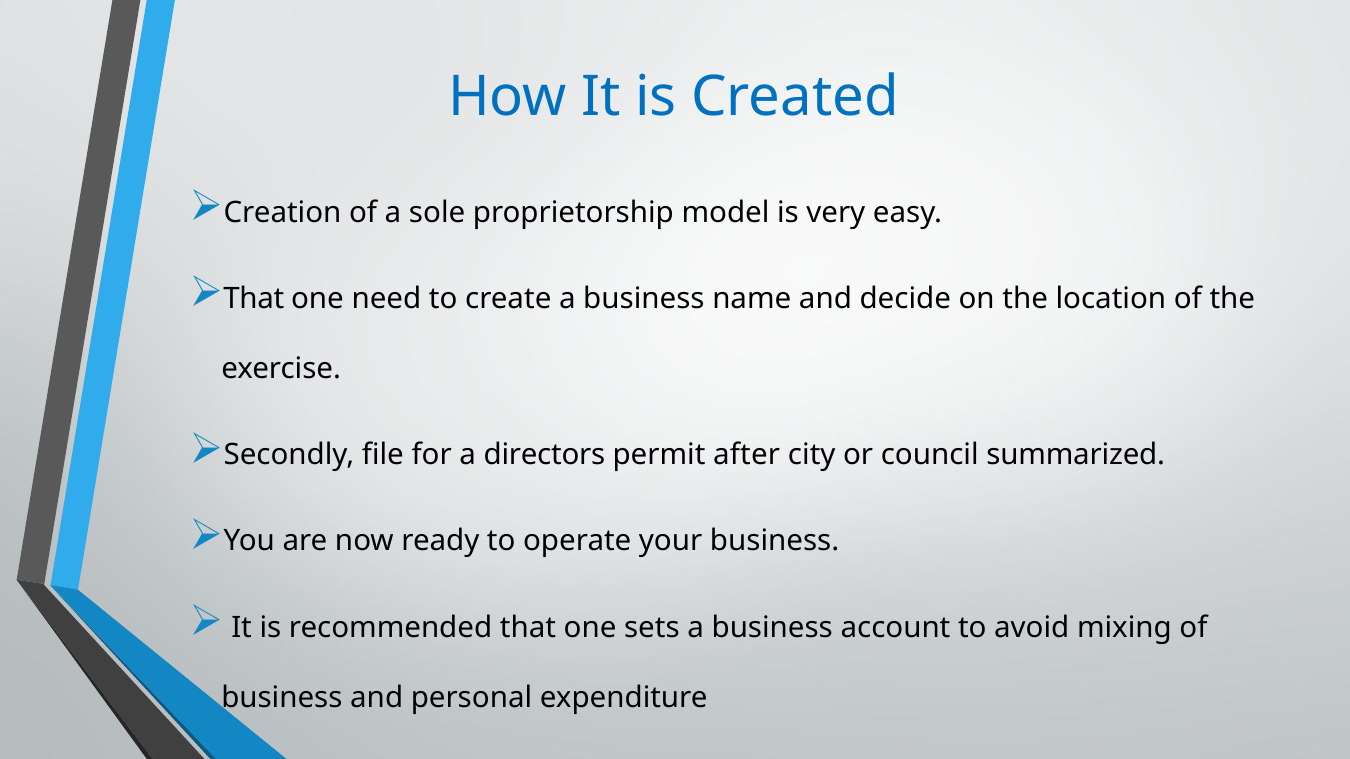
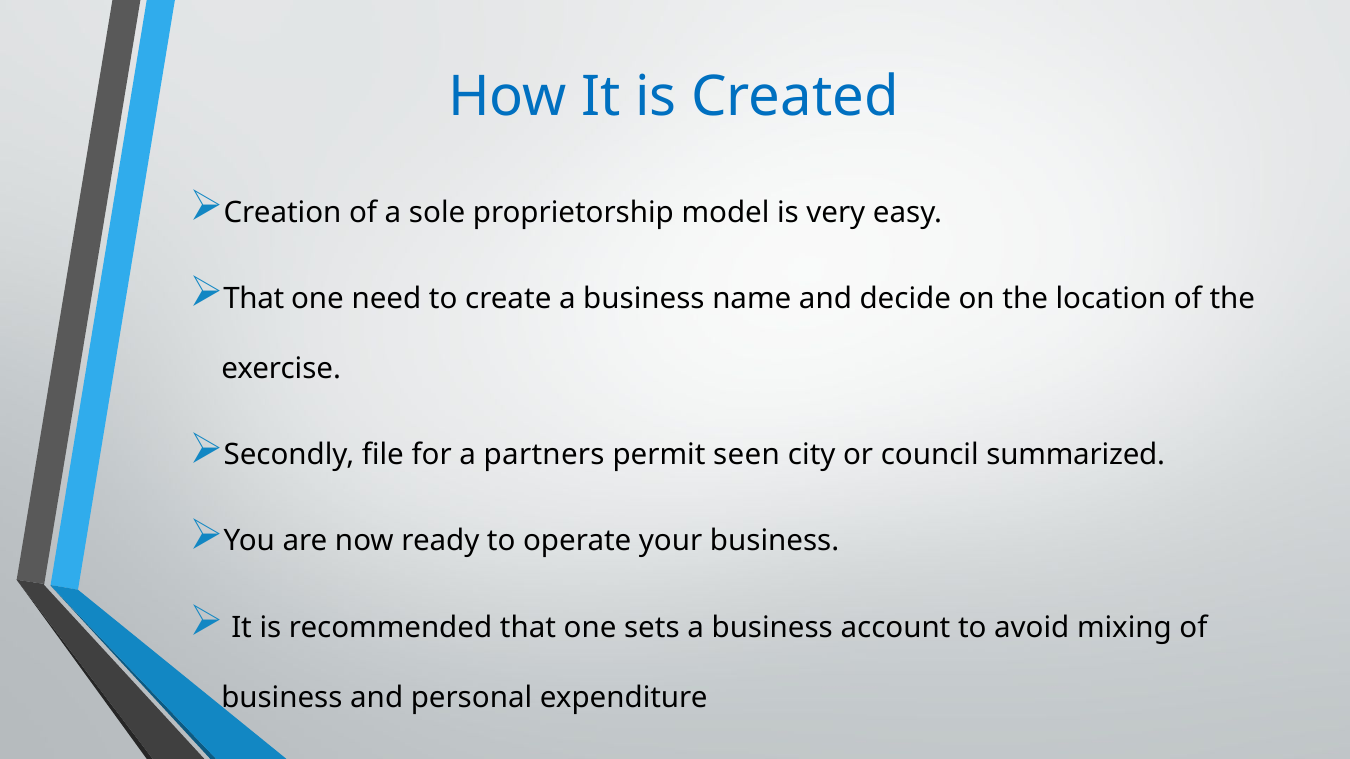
directors: directors -> partners
after: after -> seen
